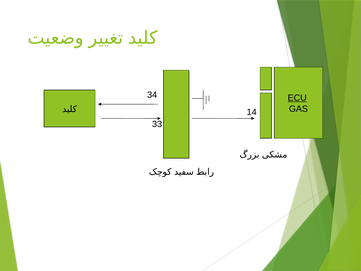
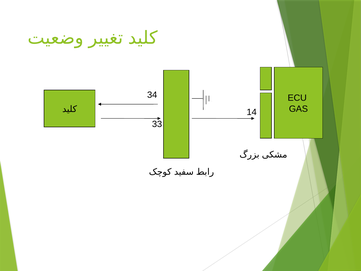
ECU underline: present -> none
